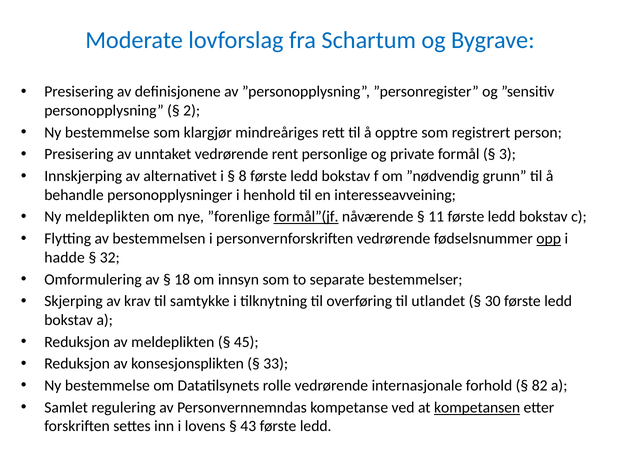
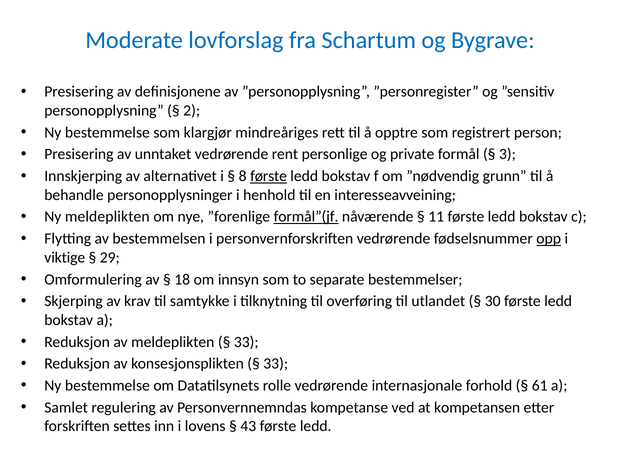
første at (269, 176) underline: none -> present
hadde: hadde -> viktige
32: 32 -> 29
45 at (246, 342): 45 -> 33
82: 82 -> 61
kompetansen underline: present -> none
